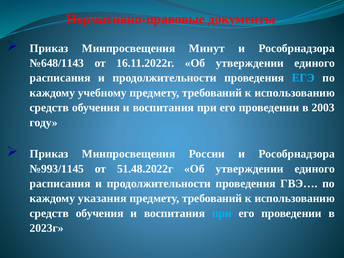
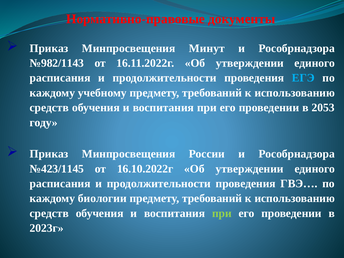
№648/1143: №648/1143 -> №982/1143
2003: 2003 -> 2053
№993/1145: №993/1145 -> №423/1145
51.48.2022г: 51.48.2022г -> 16.10.2022г
указания: указания -> биологии
при at (222, 213) colour: light blue -> light green
